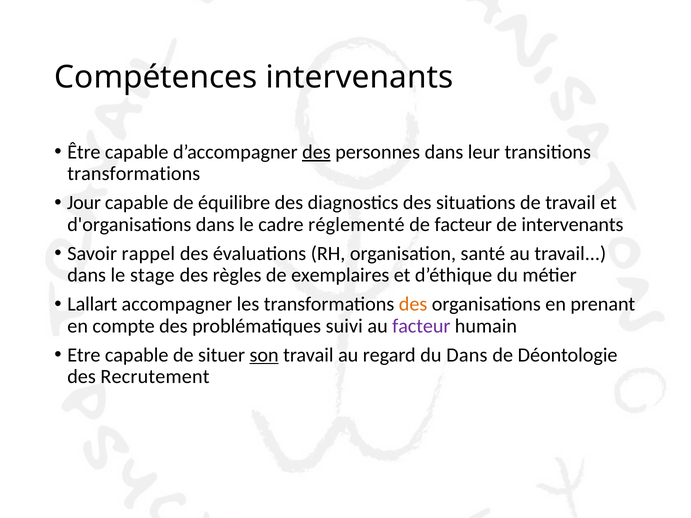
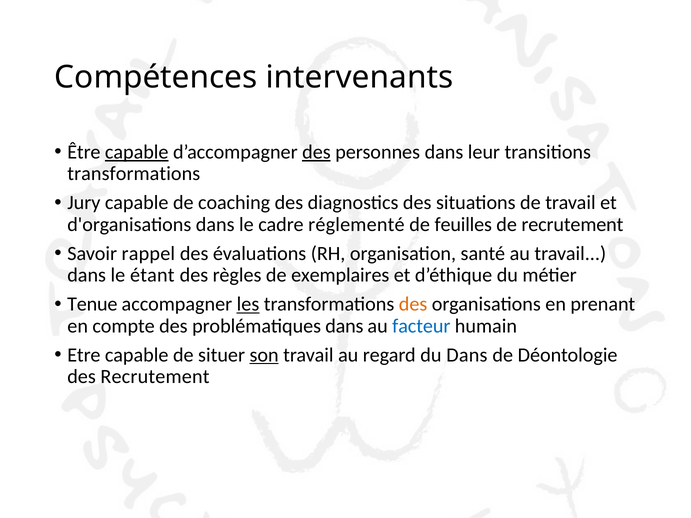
capable at (137, 152) underline: none -> present
Jour: Jour -> Jury
équilibre: équilibre -> coaching
de facteur: facteur -> feuilles
de intervenants: intervenants -> recrutement
stage: stage -> étant
Lallart: Lallart -> Tenue
les underline: none -> present
problématiques suivi: suivi -> dans
facteur at (421, 326) colour: purple -> blue
